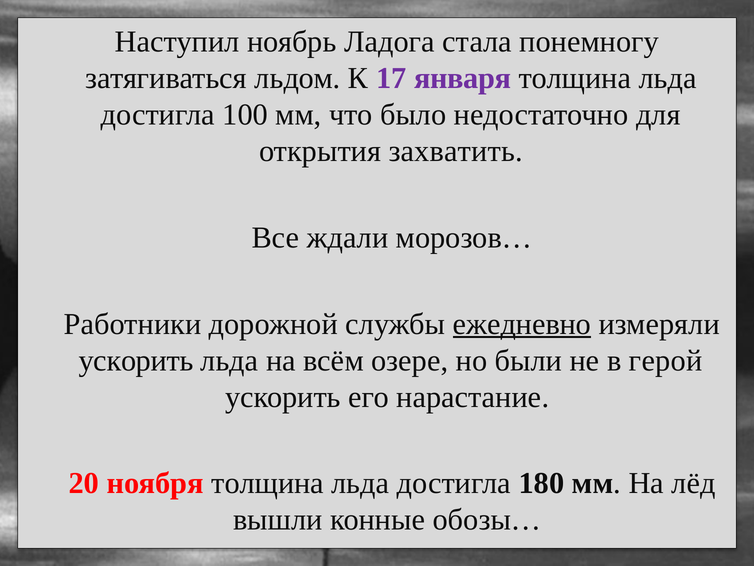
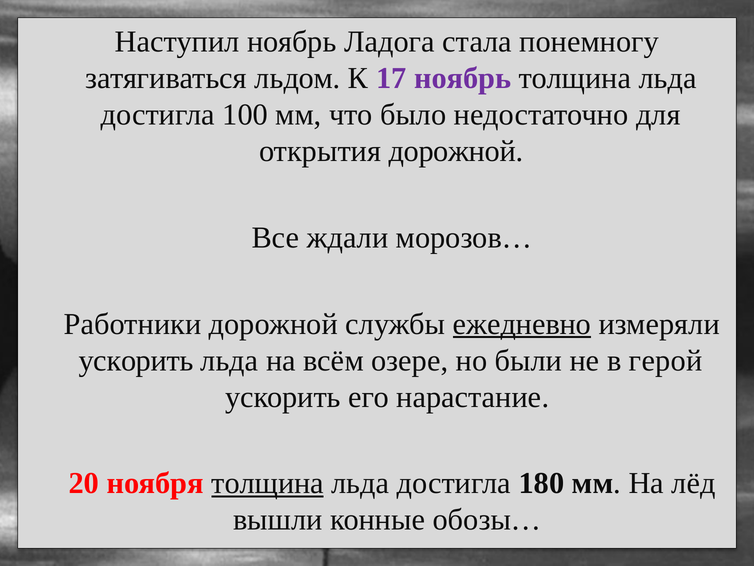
17 января: января -> ноябрь
открытия захватить: захватить -> дорожной
толщина at (268, 483) underline: none -> present
